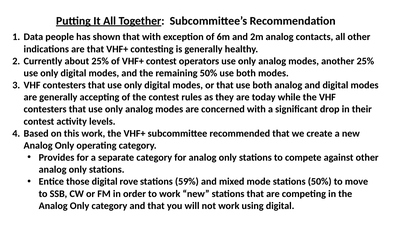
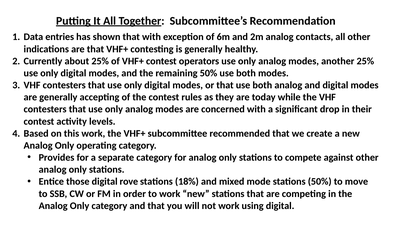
people: people -> entries
59%: 59% -> 18%
